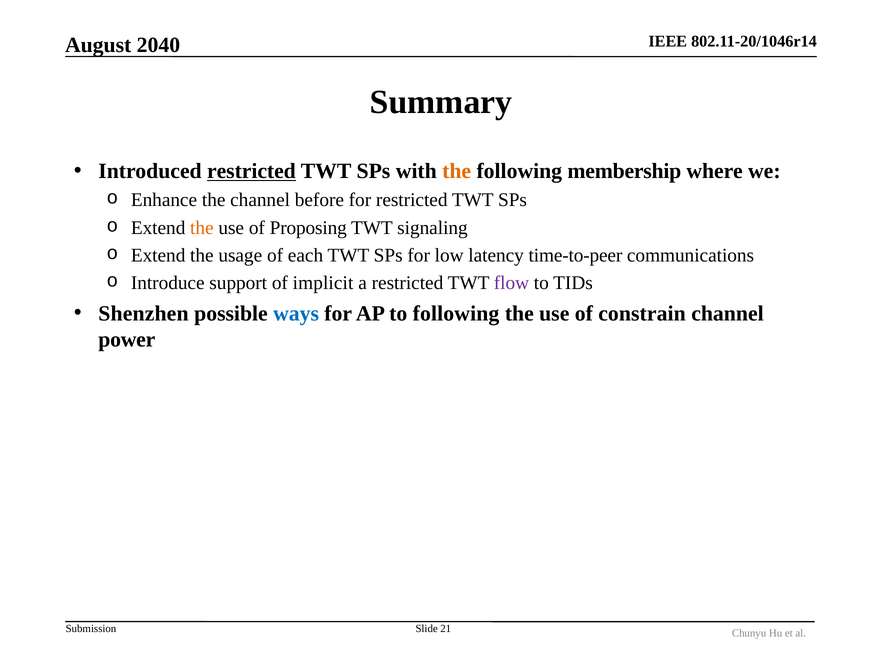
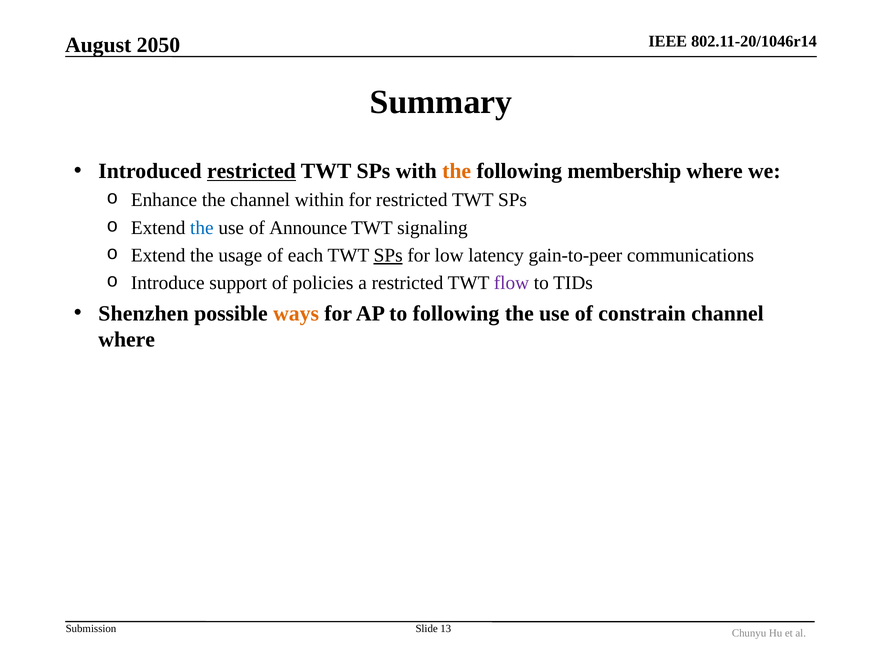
2040: 2040 -> 2050
before: before -> within
the at (202, 228) colour: orange -> blue
Proposing: Proposing -> Announce
SPs at (388, 255) underline: none -> present
time-to-peer: time-to-peer -> gain-to-peer
implicit: implicit -> policies
ways colour: blue -> orange
power at (127, 339): power -> where
21: 21 -> 13
